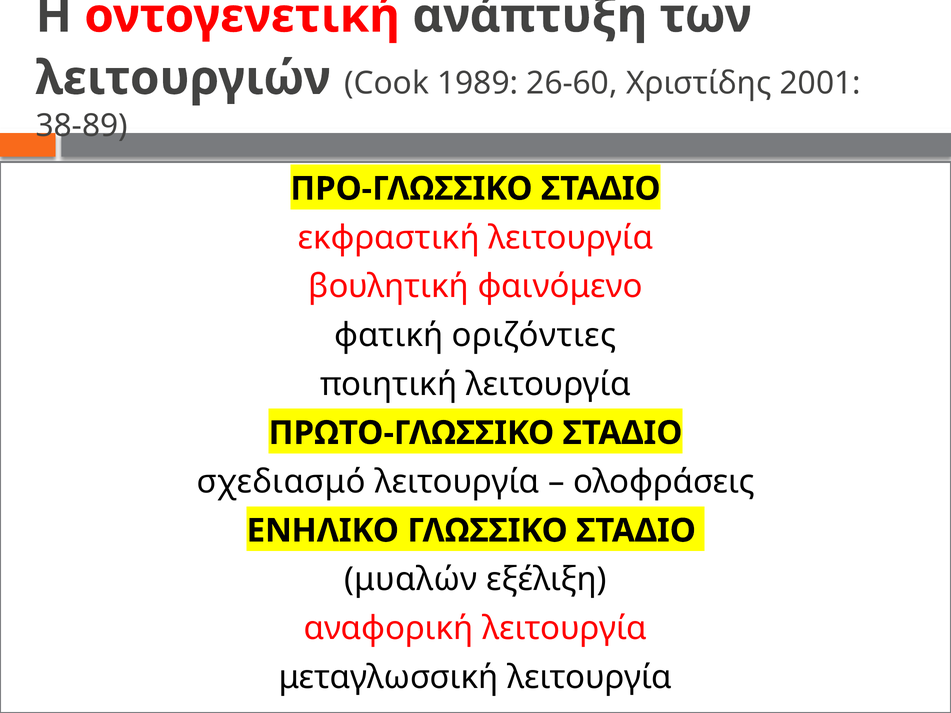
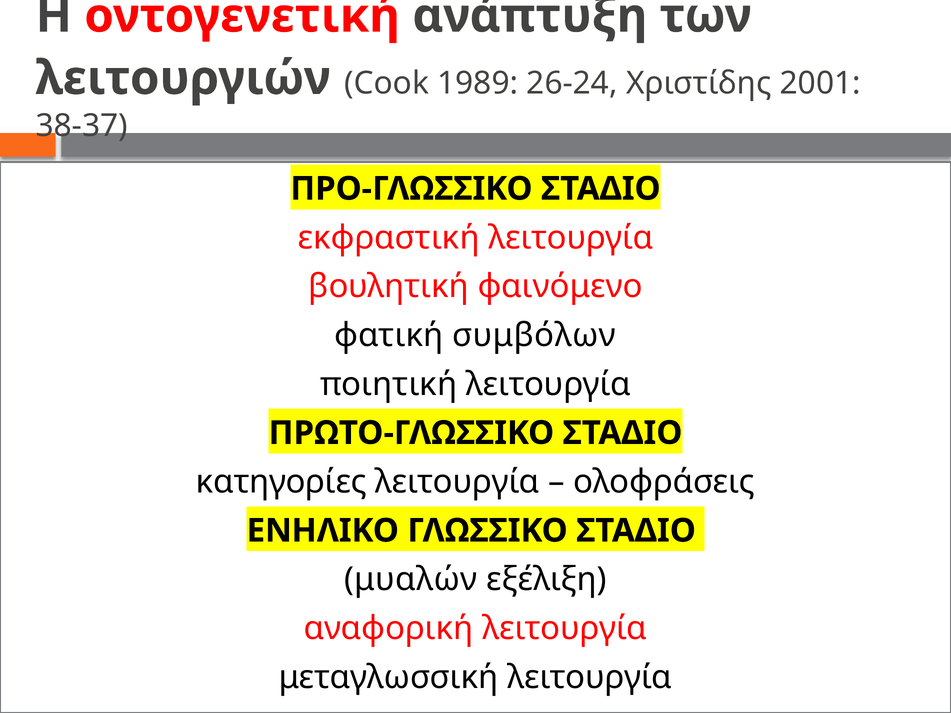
26-60: 26-60 -> 26-24
38-89: 38-89 -> 38-37
οριζόντιες: οριζόντιες -> συμβόλων
σχεδιασμό: σχεδιασμό -> κατηγορίες
